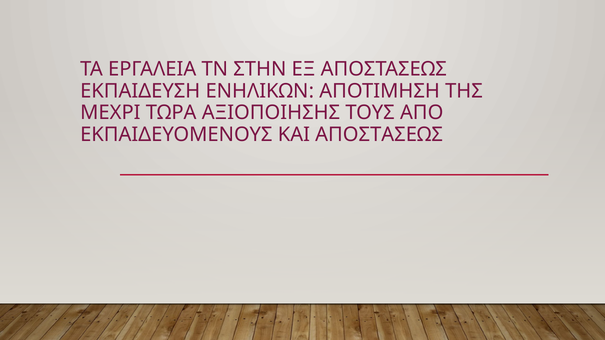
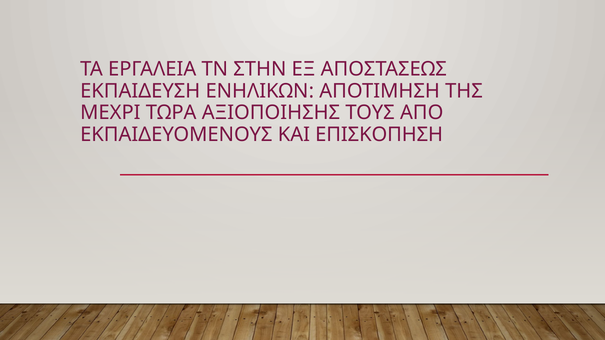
ΚΑΙ ΑΠΟΣΤΑΣΕΩΣ: ΑΠΟΣΤΑΣΕΩΣ -> ΕΠΙΣΚΟΠΗΣΗ
